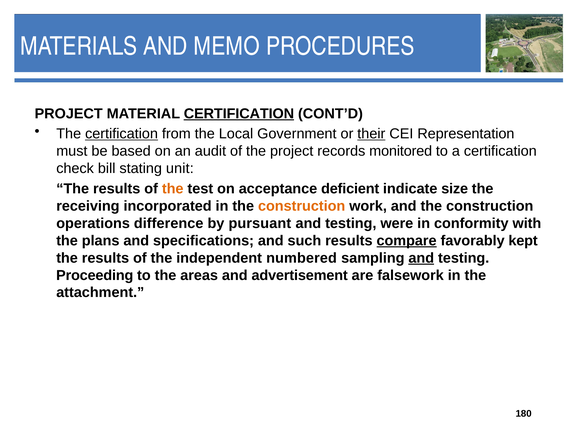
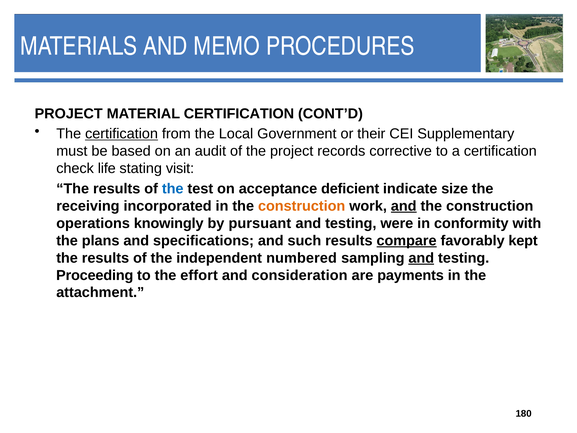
CERTIFICATION at (239, 114) underline: present -> none
their underline: present -> none
Representation: Representation -> Supplementary
monitored: monitored -> corrective
bill: bill -> life
unit: unit -> visit
the at (173, 189) colour: orange -> blue
and at (404, 206) underline: none -> present
difference: difference -> knowingly
areas: areas -> effort
advertisement: advertisement -> consideration
falsework: falsework -> payments
